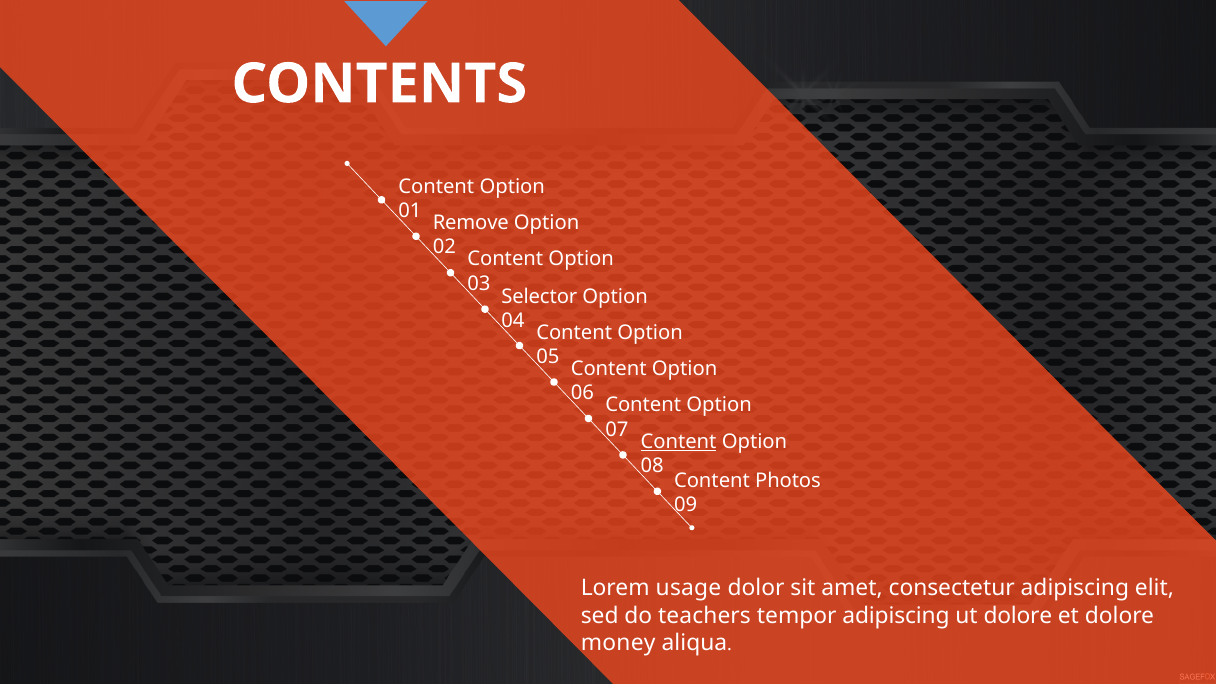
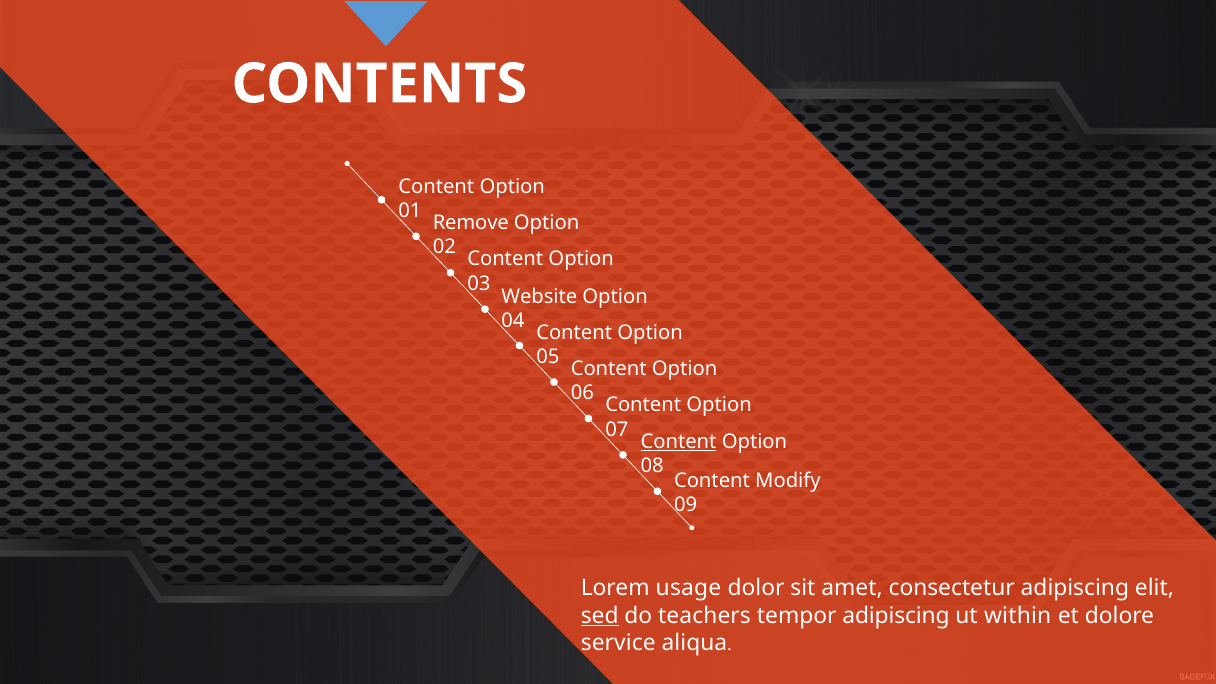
Selector: Selector -> Website
Photos: Photos -> Modify
sed underline: none -> present
ut dolore: dolore -> within
money: money -> service
